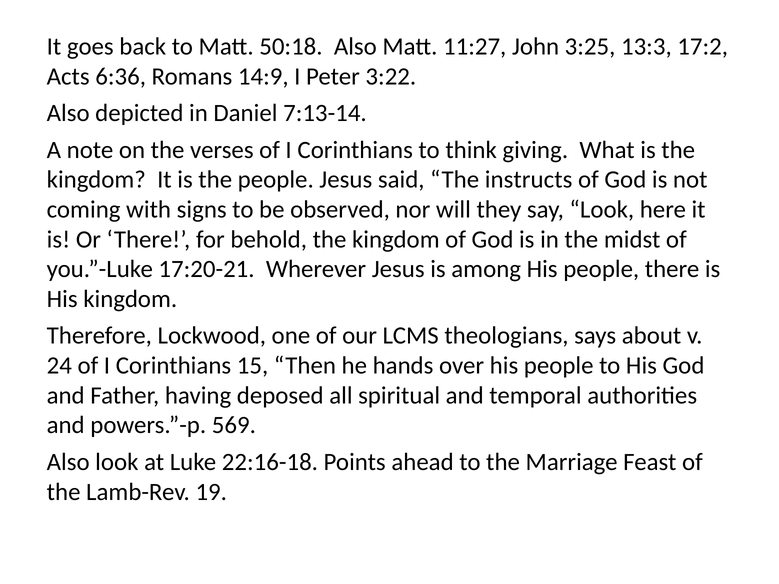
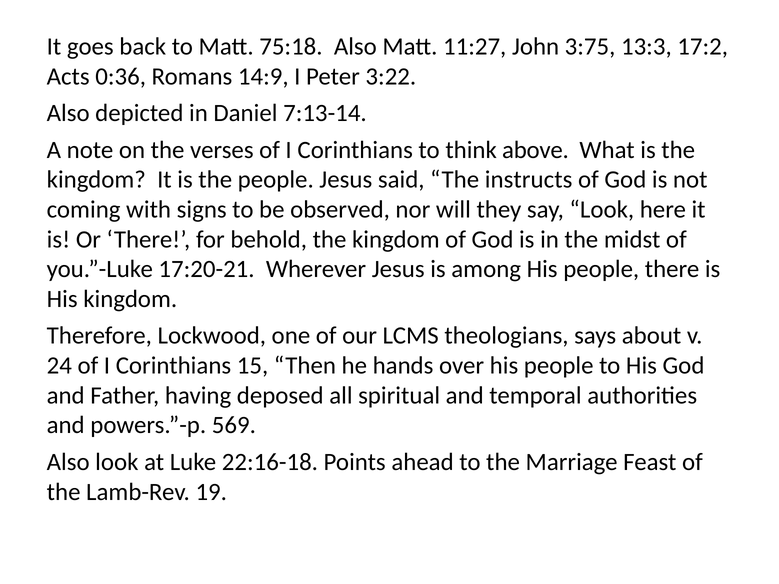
50:18: 50:18 -> 75:18
3:25: 3:25 -> 3:75
6:36: 6:36 -> 0:36
giving: giving -> above
